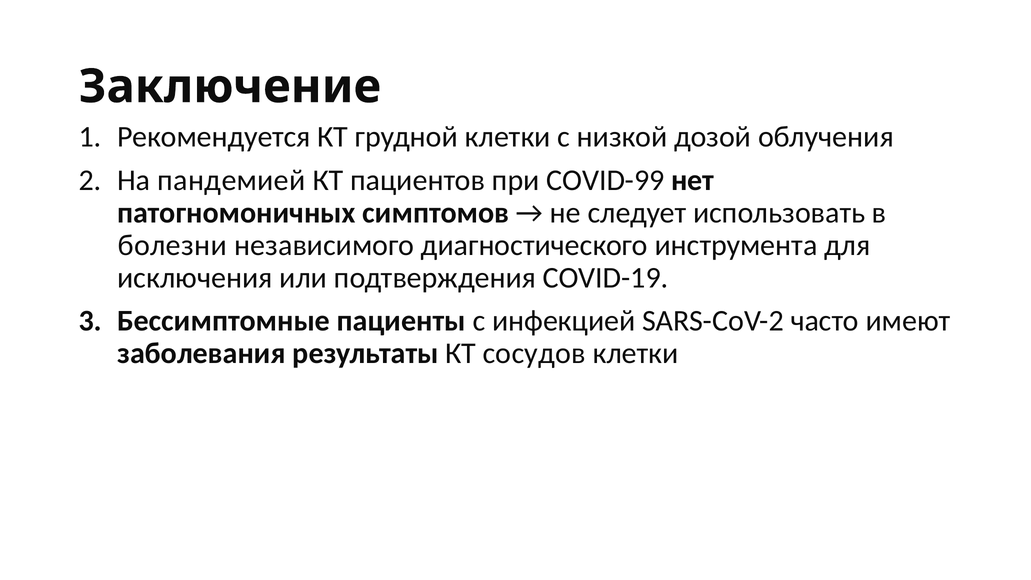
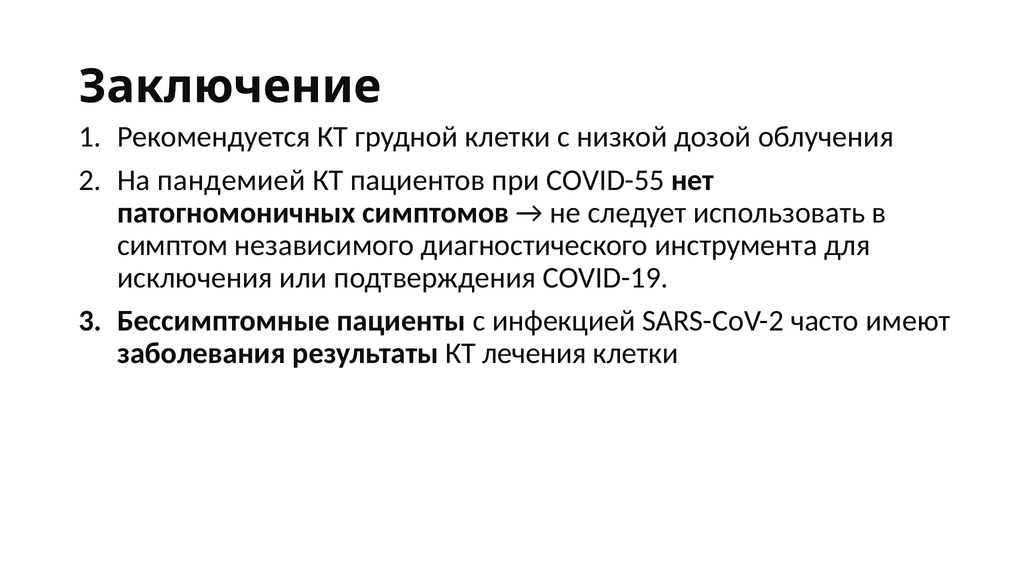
COVID-99: COVID-99 -> COVID-55
болезни: болезни -> симптом
сосудов: сосудов -> лечения
